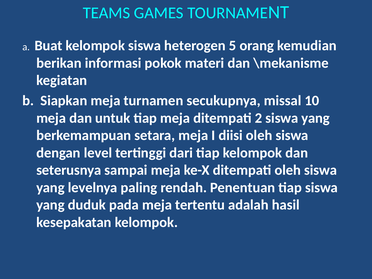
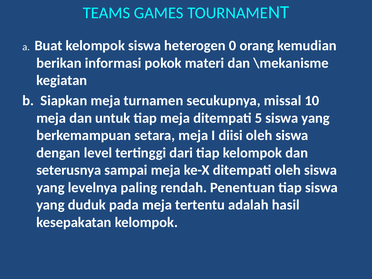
5: 5 -> 0
2: 2 -> 5
